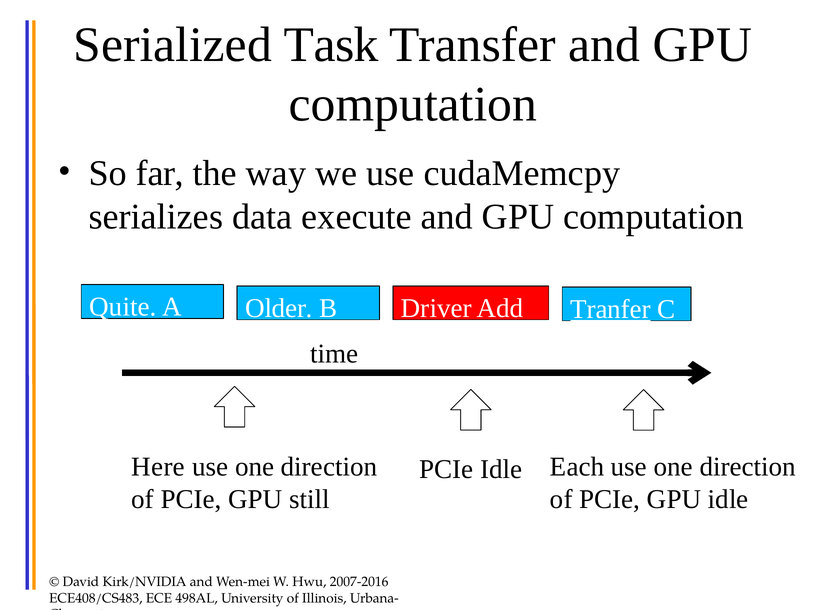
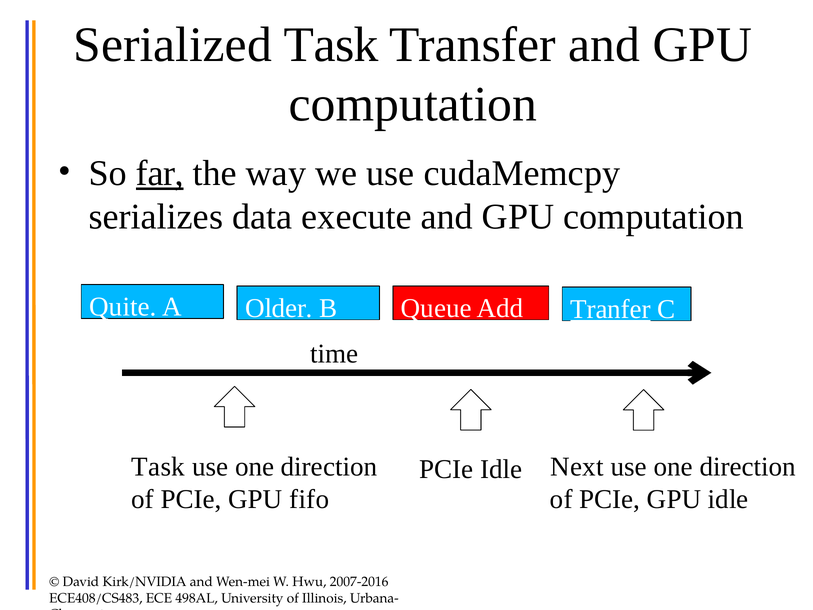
far underline: none -> present
Driver: Driver -> Queue
Here at (158, 467): Here -> Task
Each: Each -> Next
still: still -> fifo
